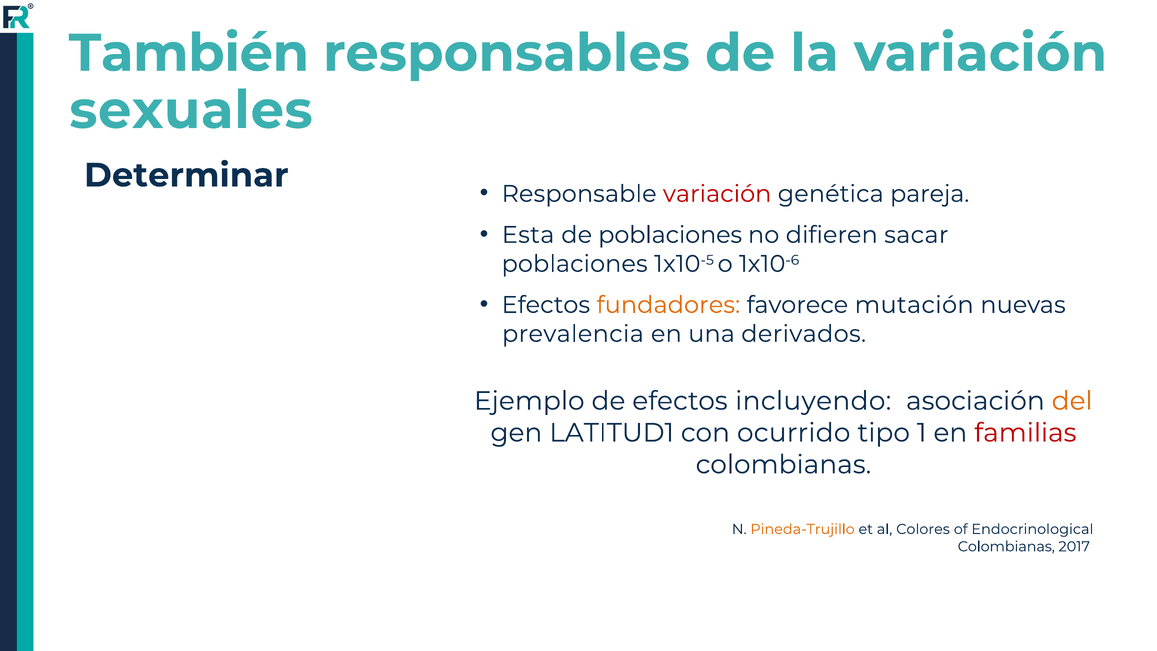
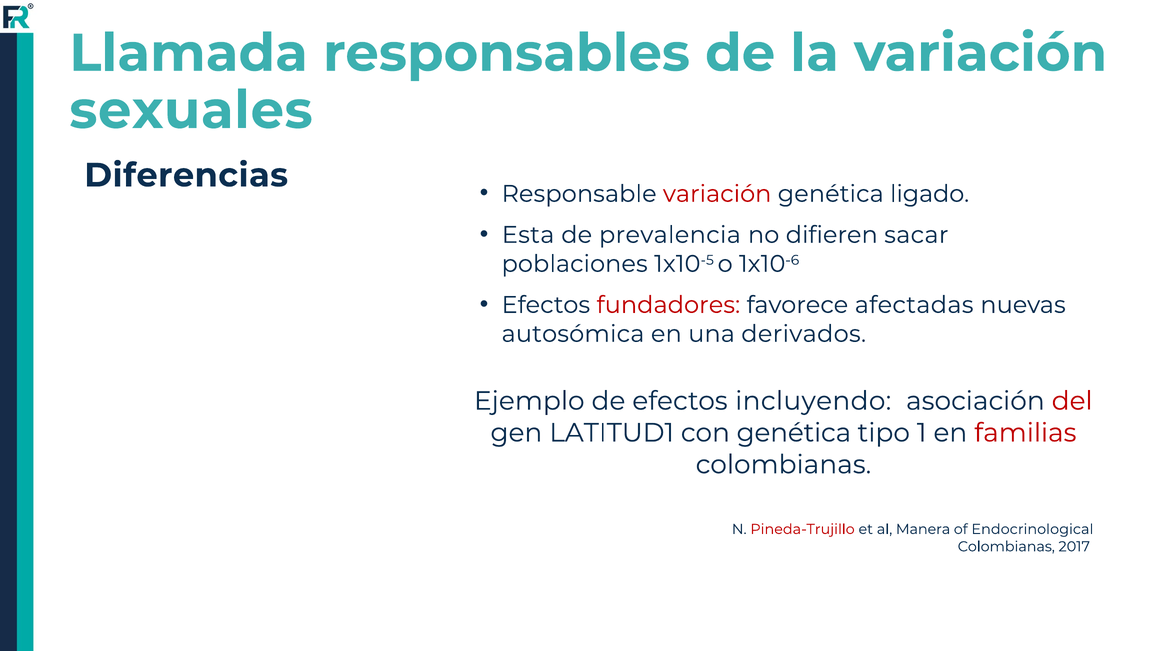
También: También -> Llamada
Determinar: Determinar -> Diferencias
pareja: pareja -> ligado
de poblaciones: poblaciones -> prevalencia
fundadores colour: orange -> red
mutación: mutación -> afectadas
prevalencia: prevalencia -> autosómica
del colour: orange -> red
con ocurrido: ocurrido -> genética
Pineda-Trujillo colour: orange -> red
Colores: Colores -> Manera
